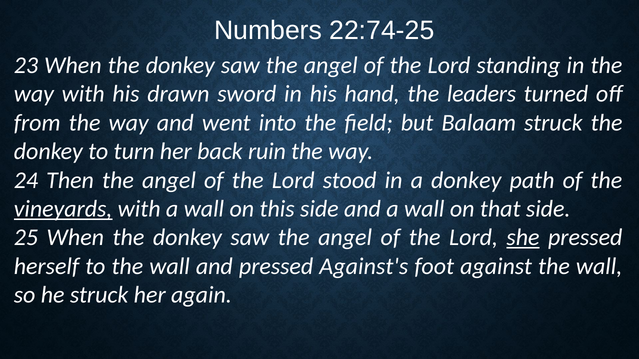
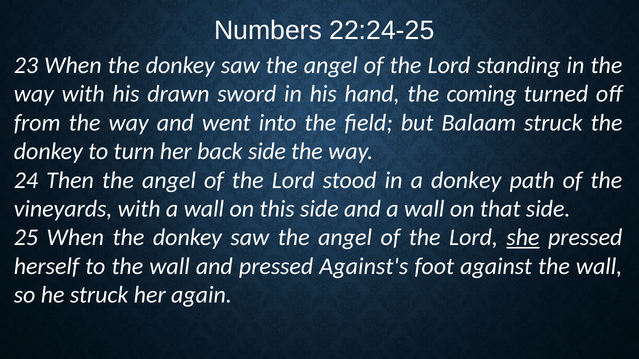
22:74-25: 22:74-25 -> 22:24-25
leaders: leaders -> coming
back ruin: ruin -> side
vineyards underline: present -> none
